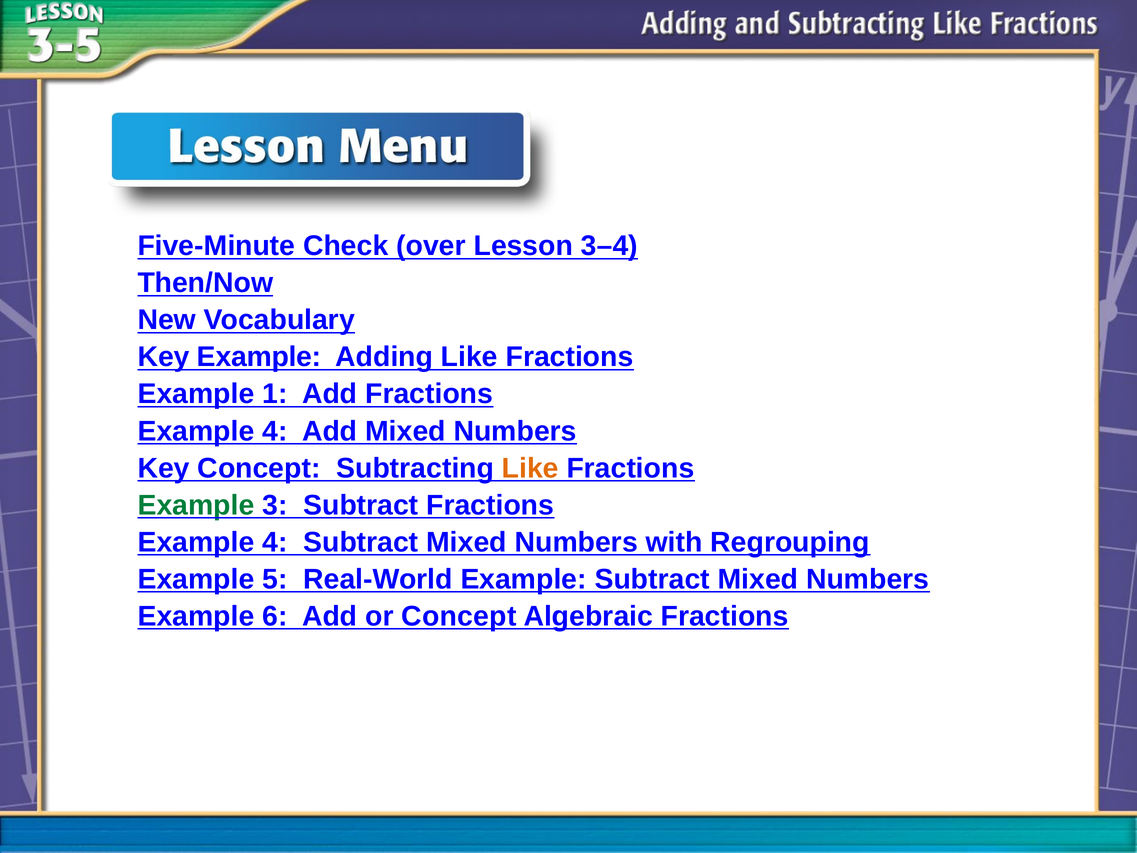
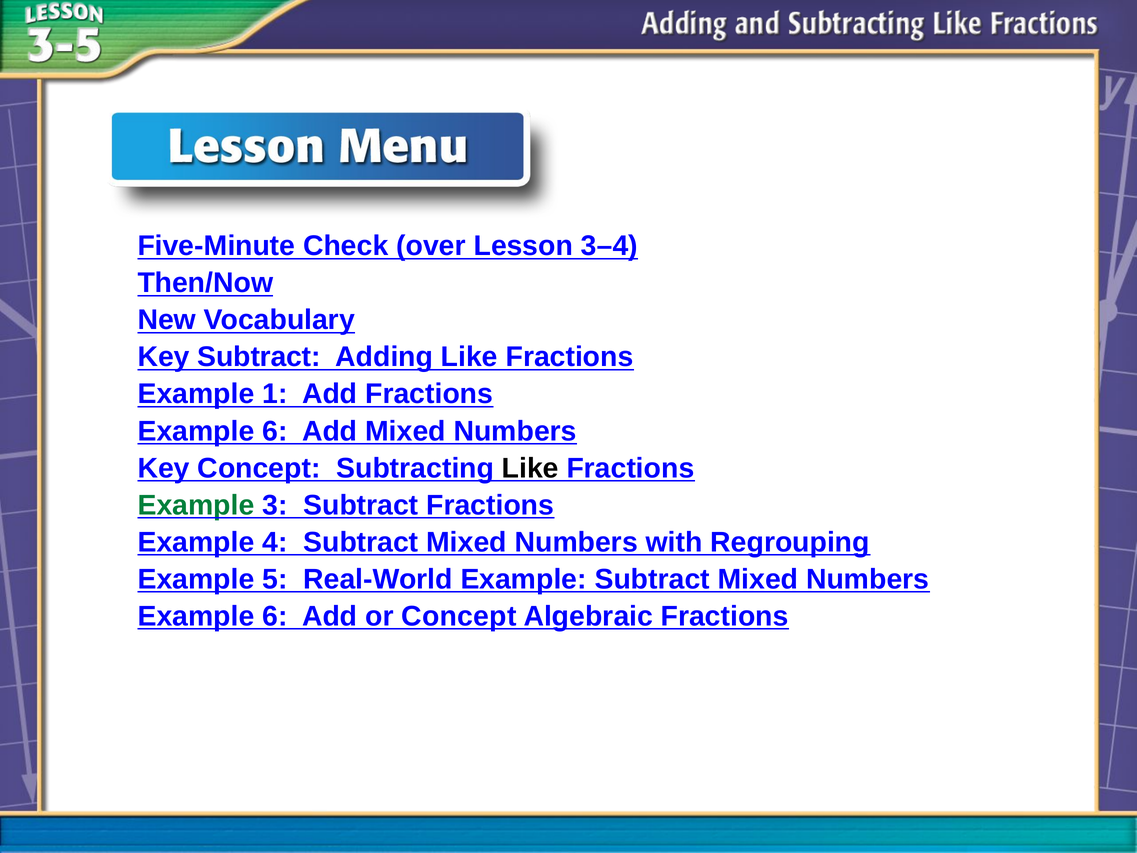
Key Example: Example -> Subtract
4 at (275, 431): 4 -> 6
Like at (530, 468) colour: orange -> black
